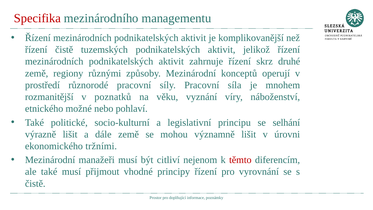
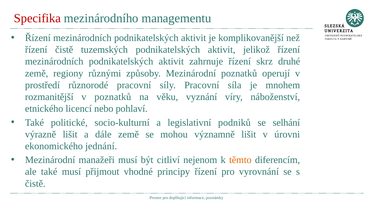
Mezinárodní konceptů: konceptů -> poznatků
možné: možné -> licencí
principu: principu -> podniků
tržními: tržními -> jednání
těmto colour: red -> orange
